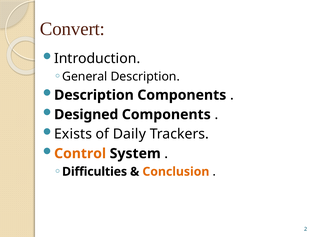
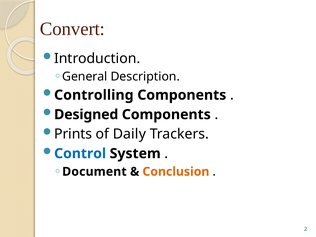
Description at (94, 95): Description -> Controlling
Exists: Exists -> Prints
Control colour: orange -> blue
Difficulties: Difficulties -> Document
